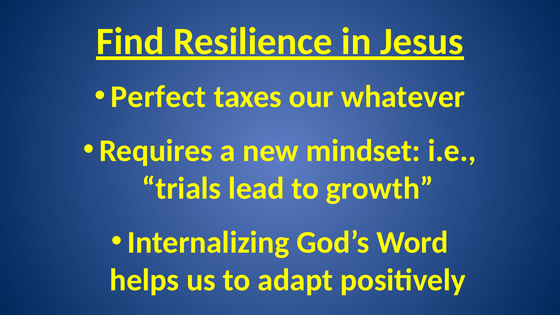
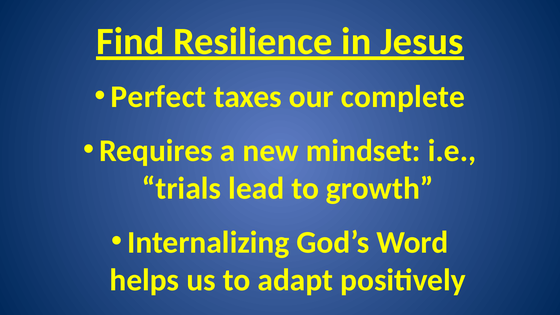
whatever: whatever -> complete
